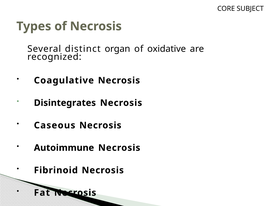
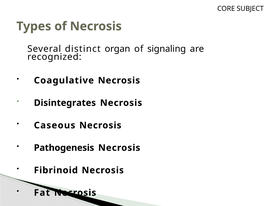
oxidative: oxidative -> signaling
Autoimmune: Autoimmune -> Pathogenesis
